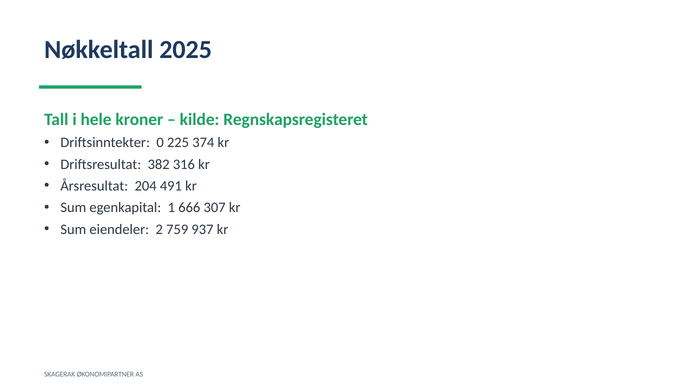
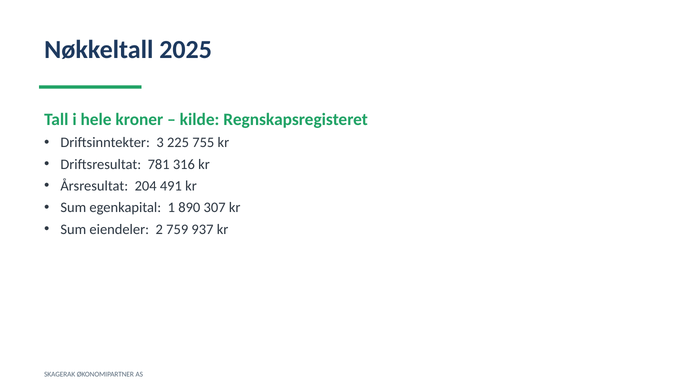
0: 0 -> 3
374: 374 -> 755
382: 382 -> 781
666: 666 -> 890
